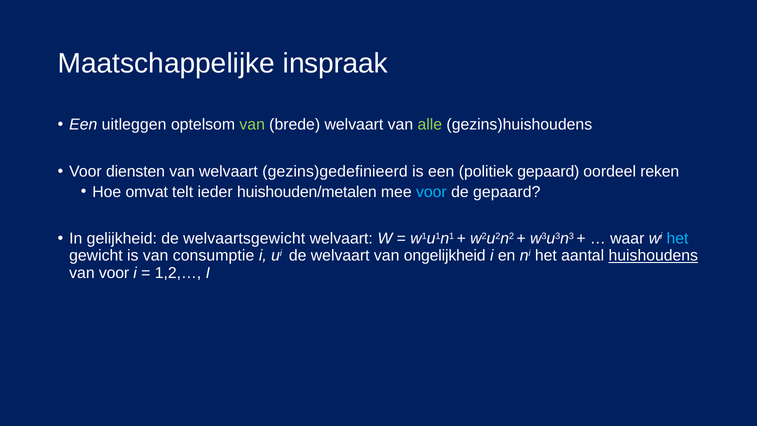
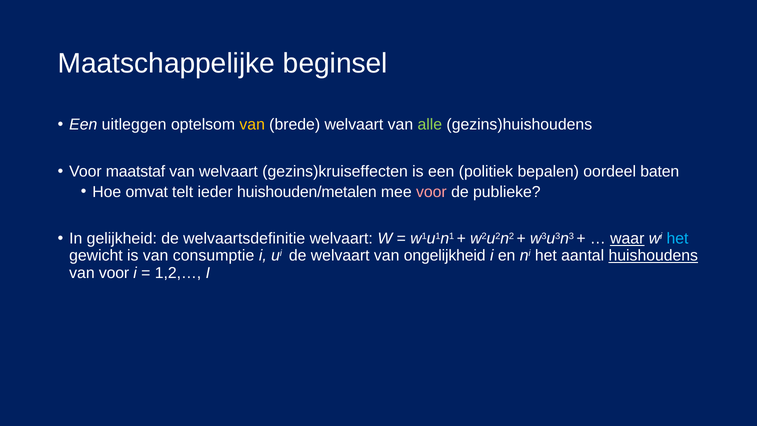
inspraak: inspraak -> beginsel
van at (252, 125) colour: light green -> yellow
diensten: diensten -> maatstaf
gezins)gedefinieerd: gezins)gedefinieerd -> gezins)kruiseffecten
politiek gepaard: gepaard -> bepalen
reken: reken -> baten
voor at (431, 192) colour: light blue -> pink
de gepaard: gepaard -> publieke
welvaartsgewicht: welvaartsgewicht -> welvaartsdefinitie
waar underline: none -> present
